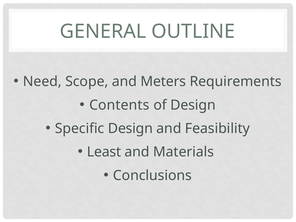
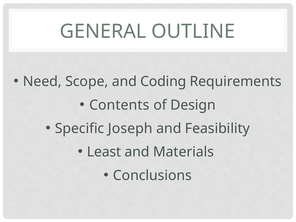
Meters: Meters -> Coding
Specific Design: Design -> Joseph
